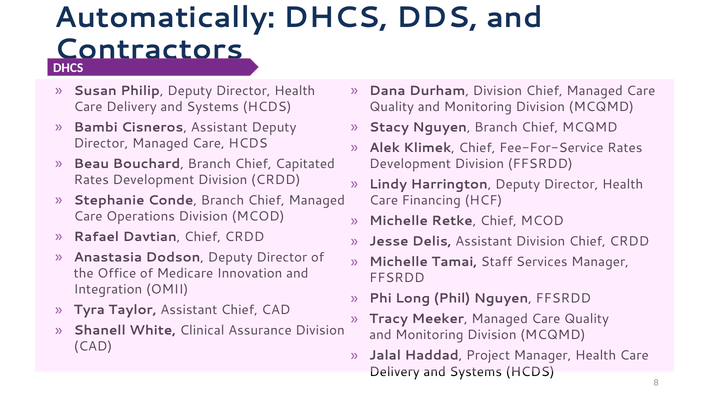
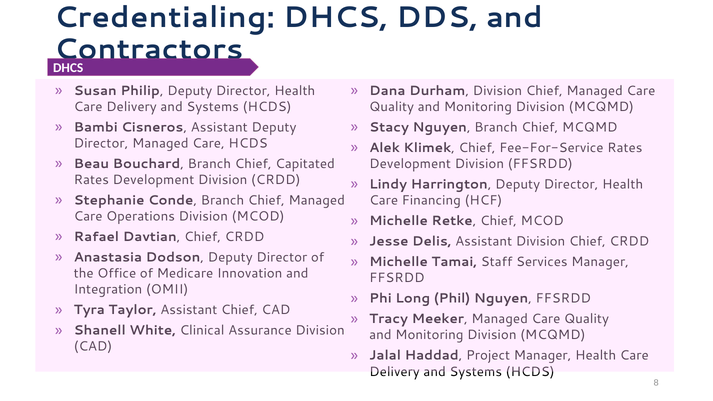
Automatically: Automatically -> Credentialing
